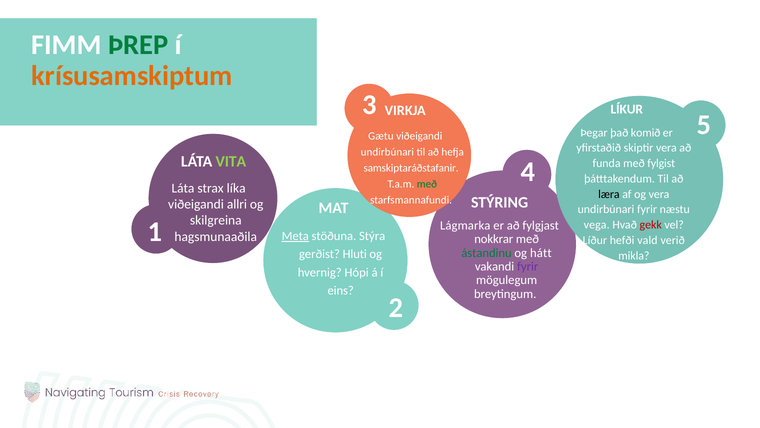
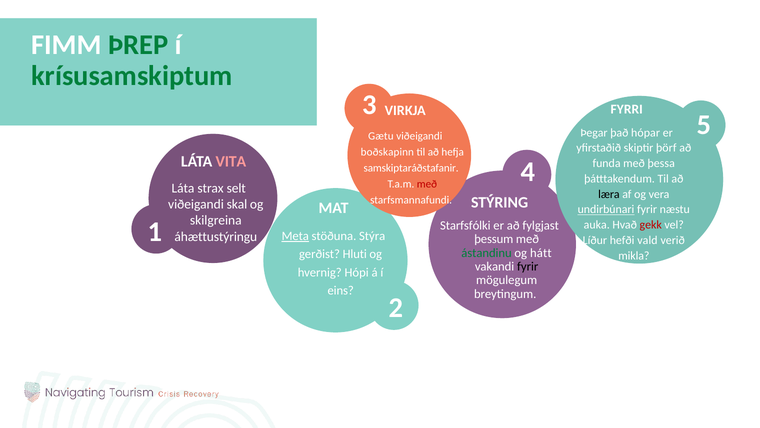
krísusamskiptum colour: orange -> green
LÍKUR: LÍKUR -> FYRRI
komið: komið -> hópar
skiptir vera: vera -> þörf
undirbúnari at (387, 152): undirbúnari -> boðskapinn
VITA colour: light green -> pink
fylgist: fylgist -> þessa
með at (427, 184) colour: green -> red
líka: líka -> selt
allri: allri -> skal
undirbúnari at (606, 209) underline: none -> present
vega: vega -> auka
Lágmarka: Lágmarka -> Starfsfólki
hagsmunaaðila: hagsmunaaðila -> áhættustýringu
nokkrar: nokkrar -> þessum
fyrir at (528, 266) colour: purple -> black
